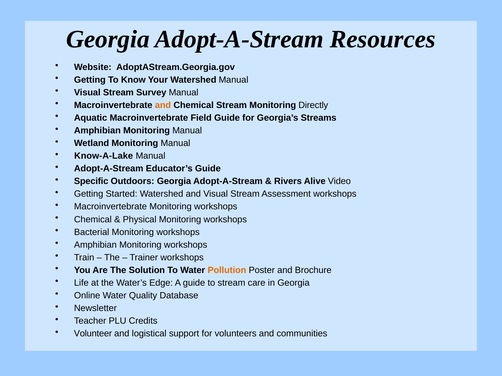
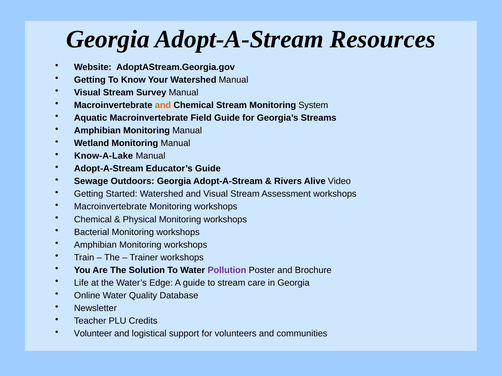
Directly: Directly -> System
Specific: Specific -> Sewage
Pollution colour: orange -> purple
